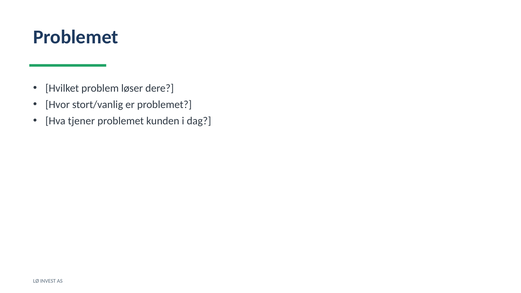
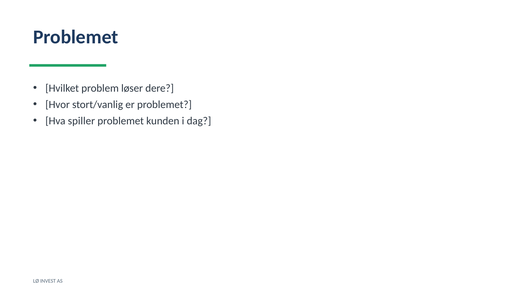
tjener: tjener -> spiller
